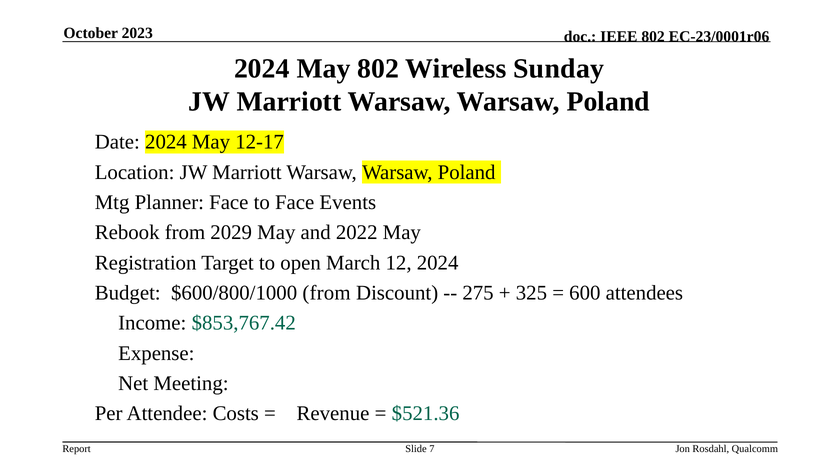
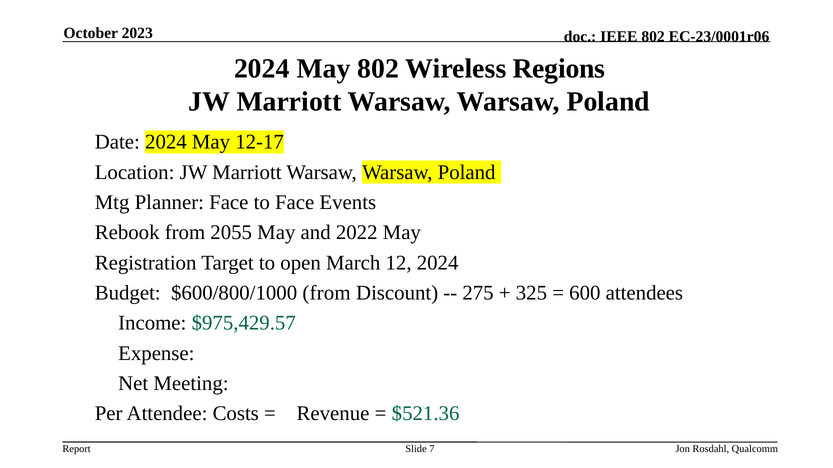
Sunday: Sunday -> Regions
2029: 2029 -> 2055
$853,767.42: $853,767.42 -> $975,429.57
